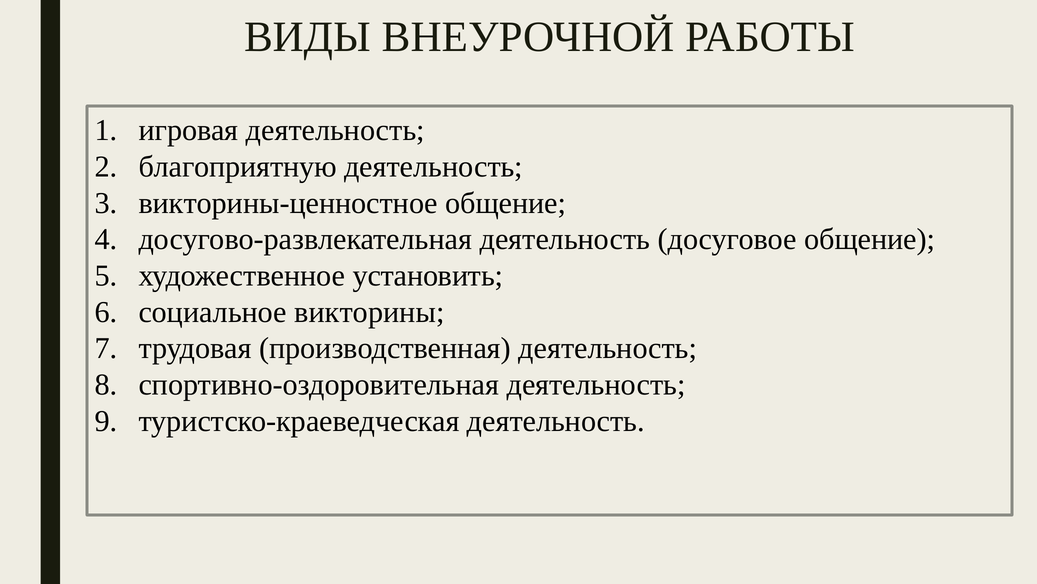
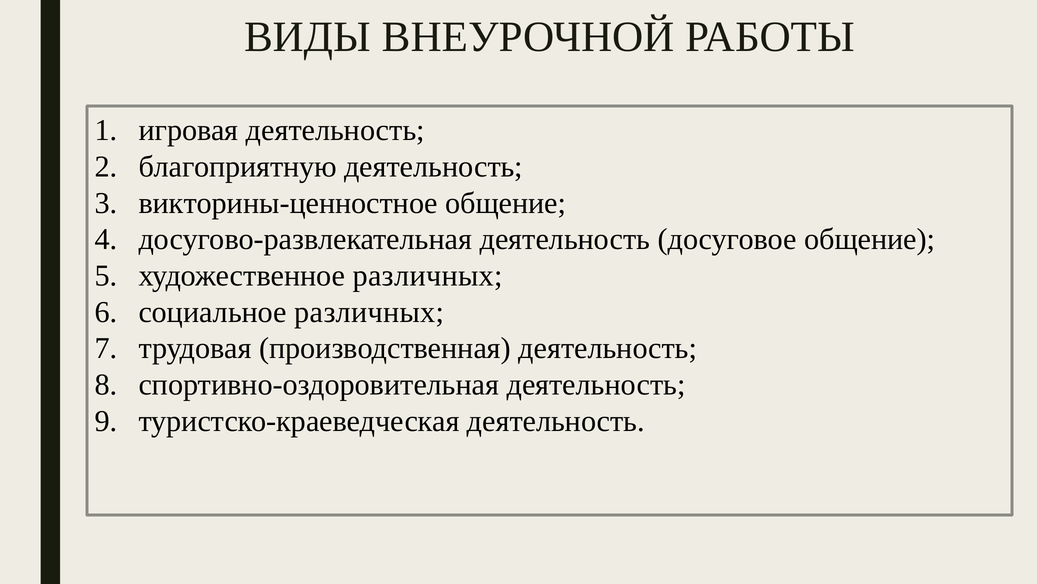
художественное установить: установить -> различных
социальное викторины: викторины -> различных
